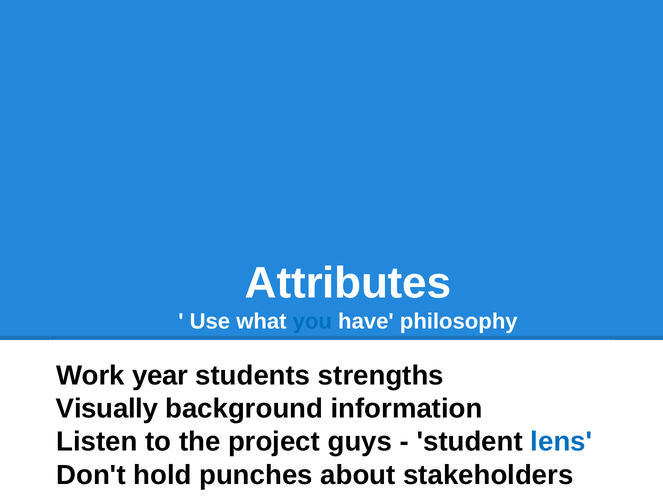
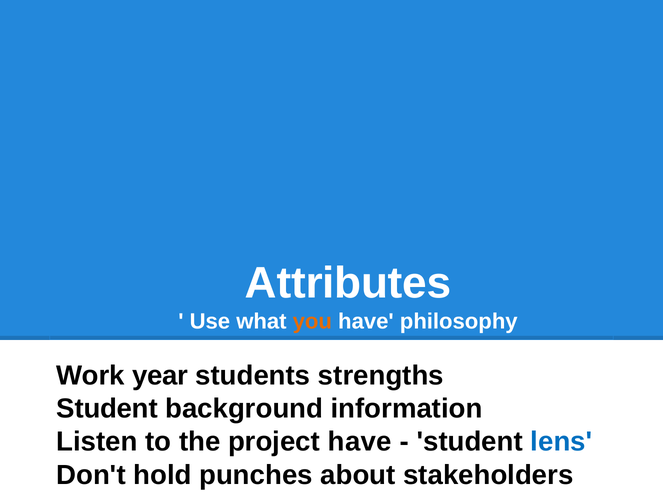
you colour: blue -> orange
Visually at (107, 409): Visually -> Student
project guys: guys -> have
